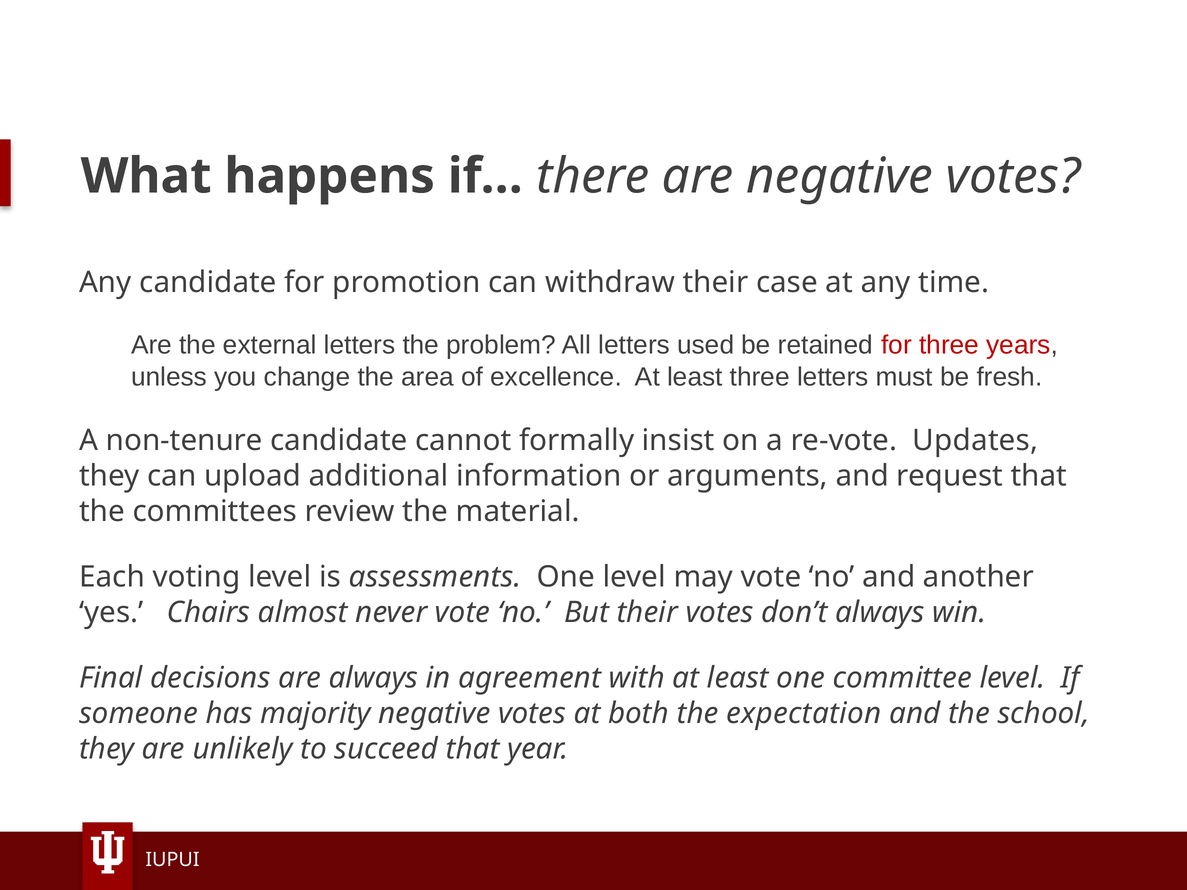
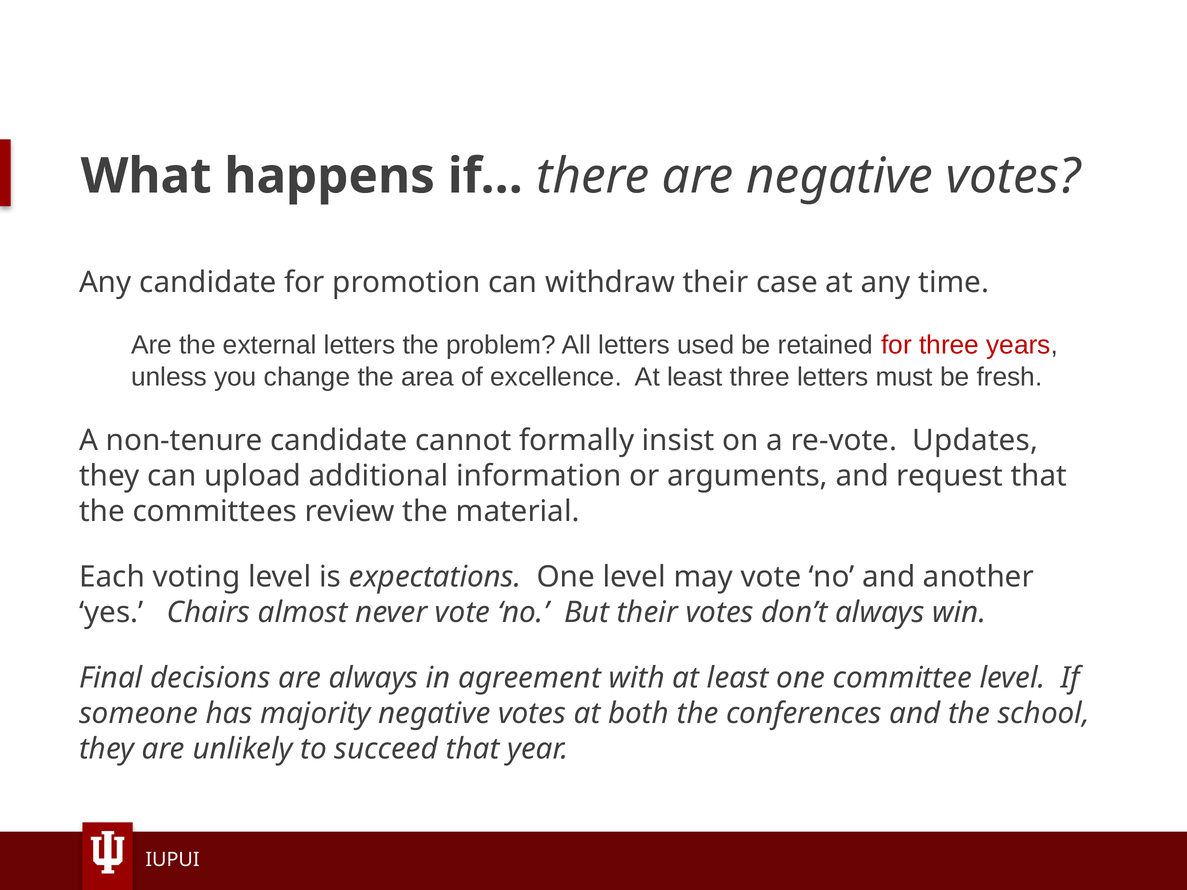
assessments: assessments -> expectations
expectation: expectation -> conferences
